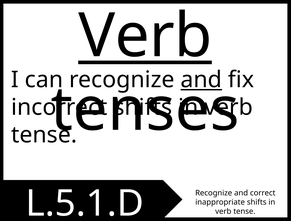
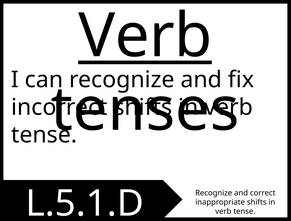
and at (201, 80) underline: present -> none
